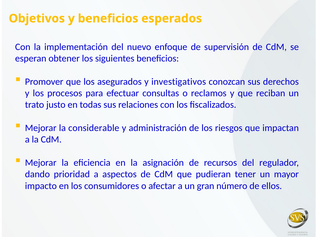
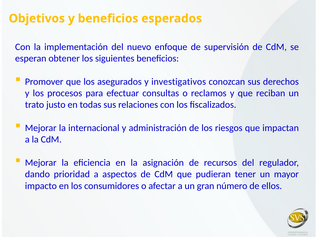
considerable: considerable -> internacional
